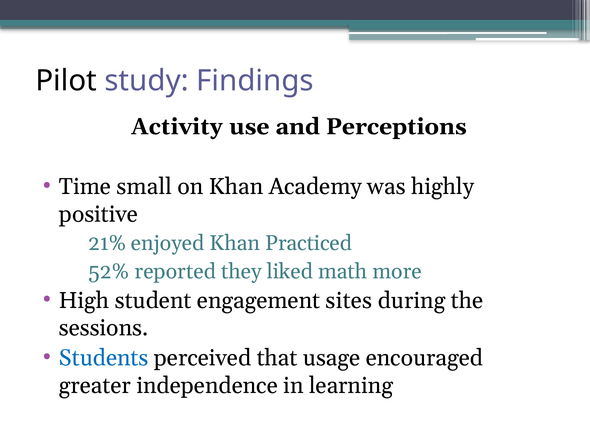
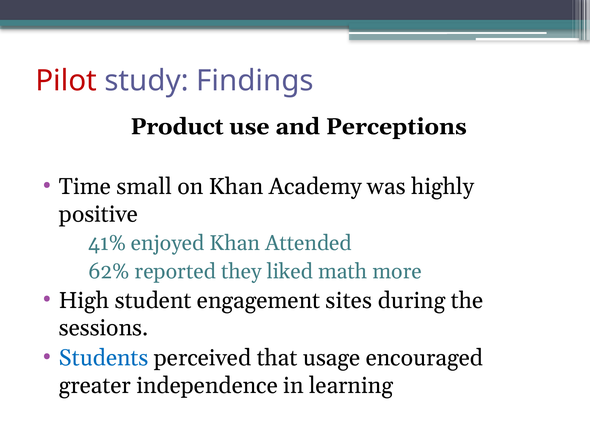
Pilot colour: black -> red
Activity: Activity -> Product
21%: 21% -> 41%
Practiced: Practiced -> Attended
52%: 52% -> 62%
